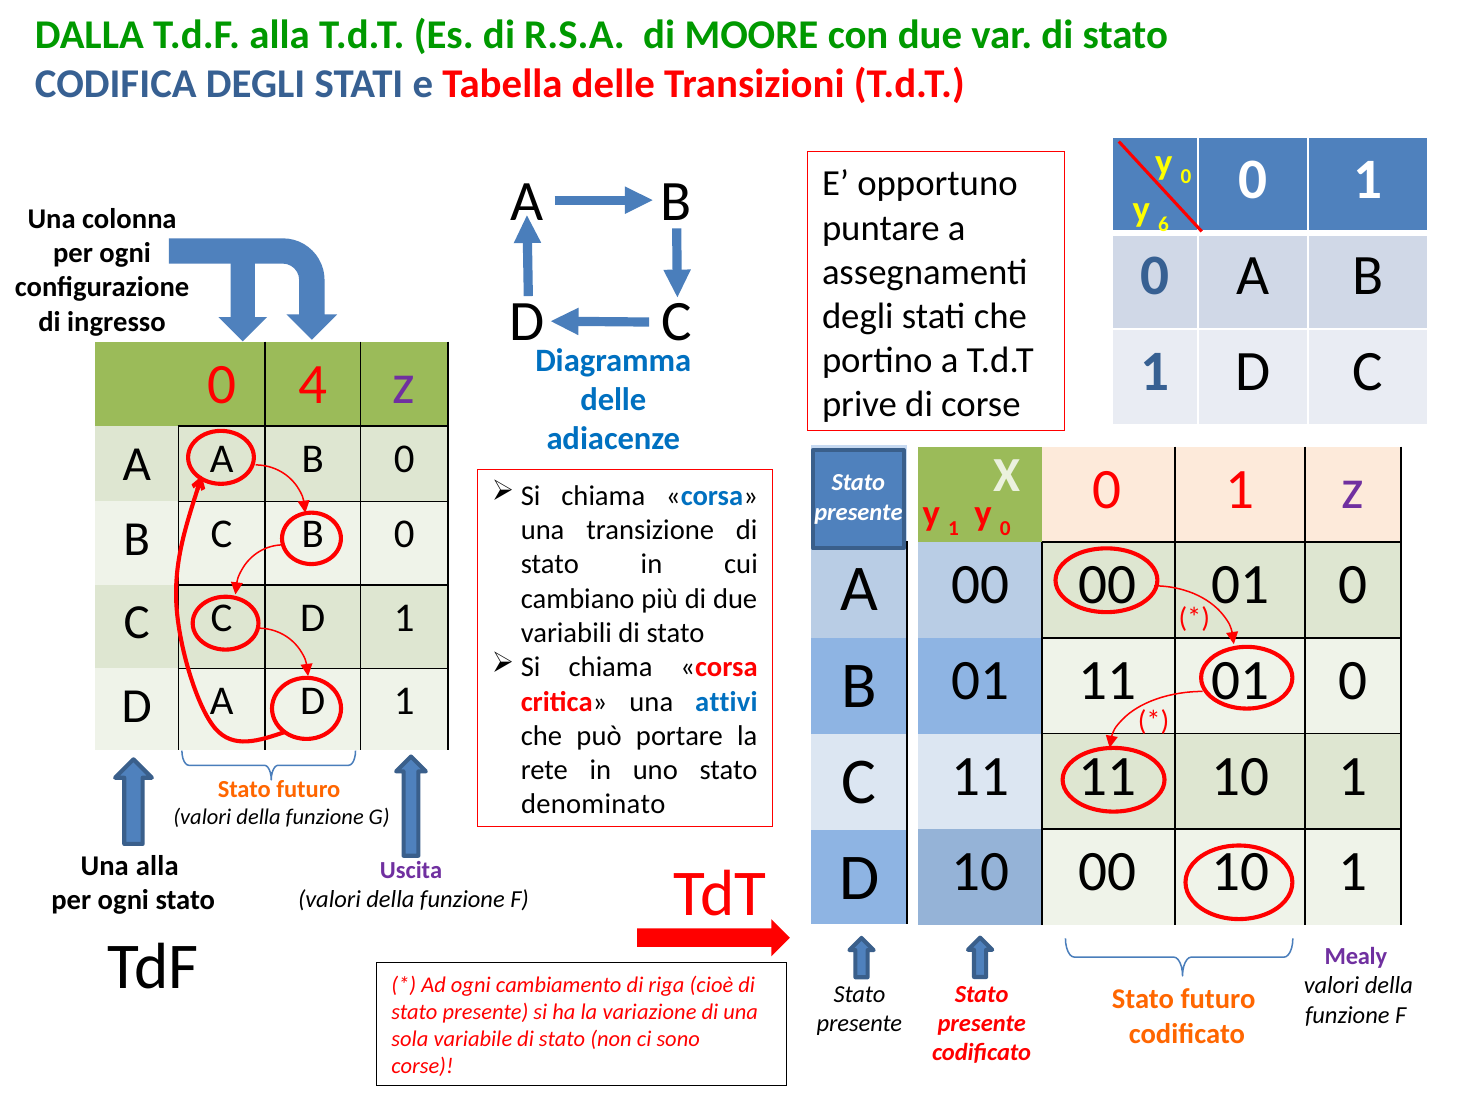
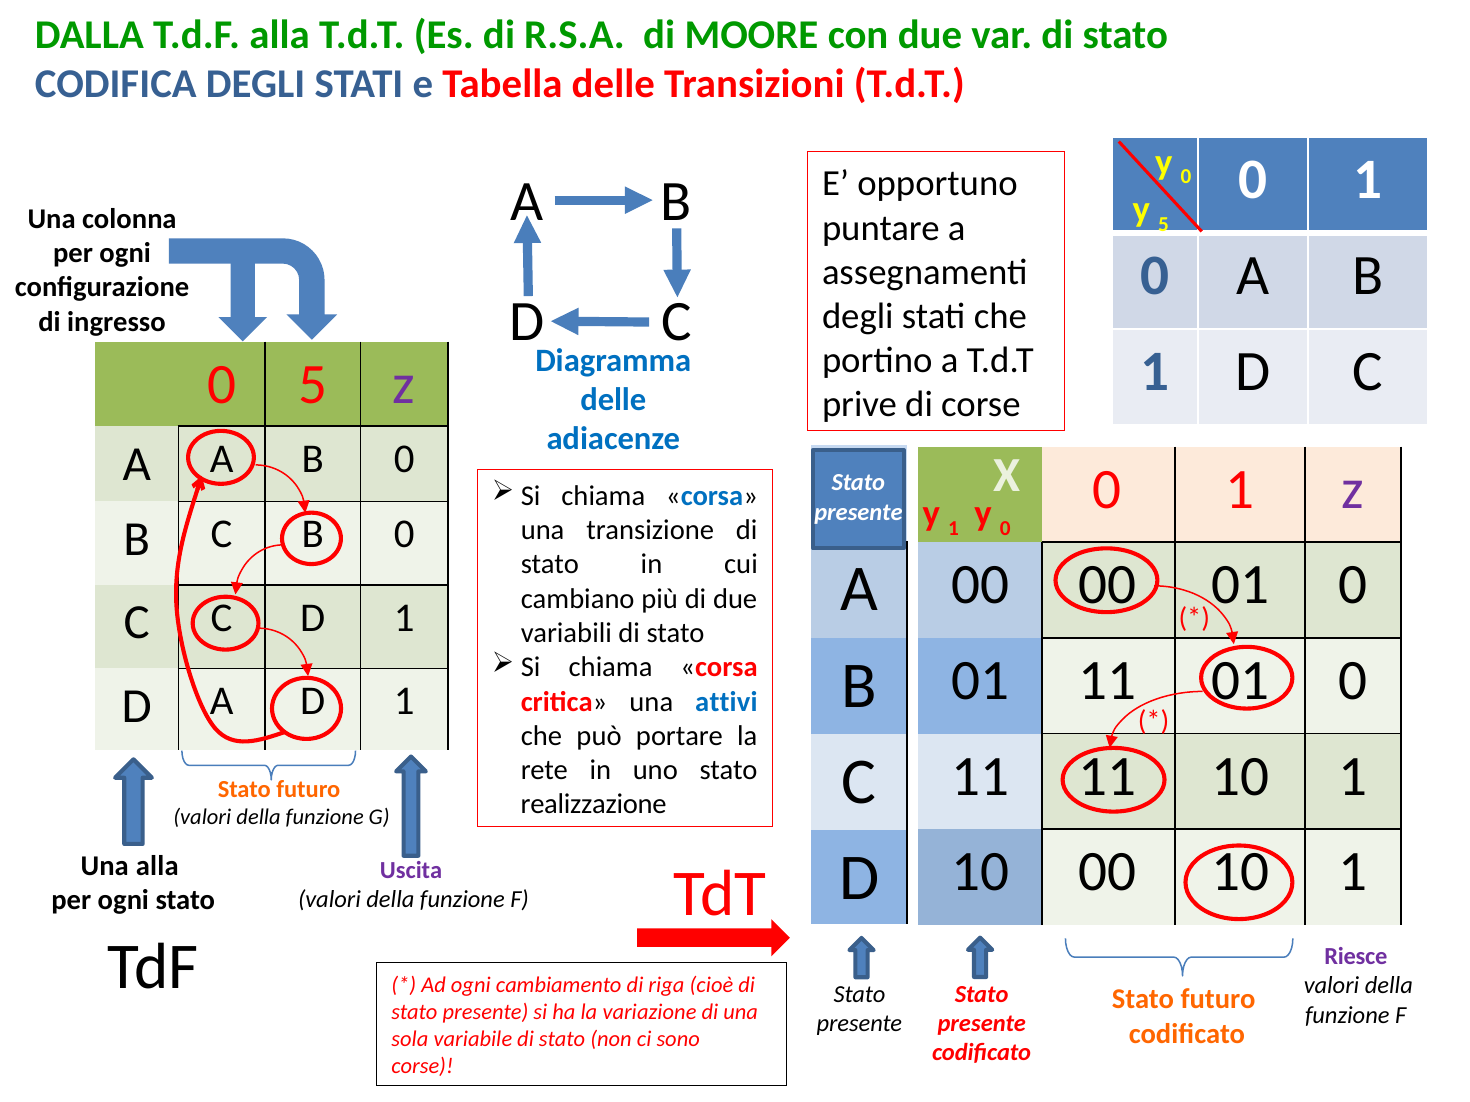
y 6: 6 -> 5
0 4: 4 -> 5
denominato: denominato -> realizzazione
Mealy: Mealy -> Riesce
